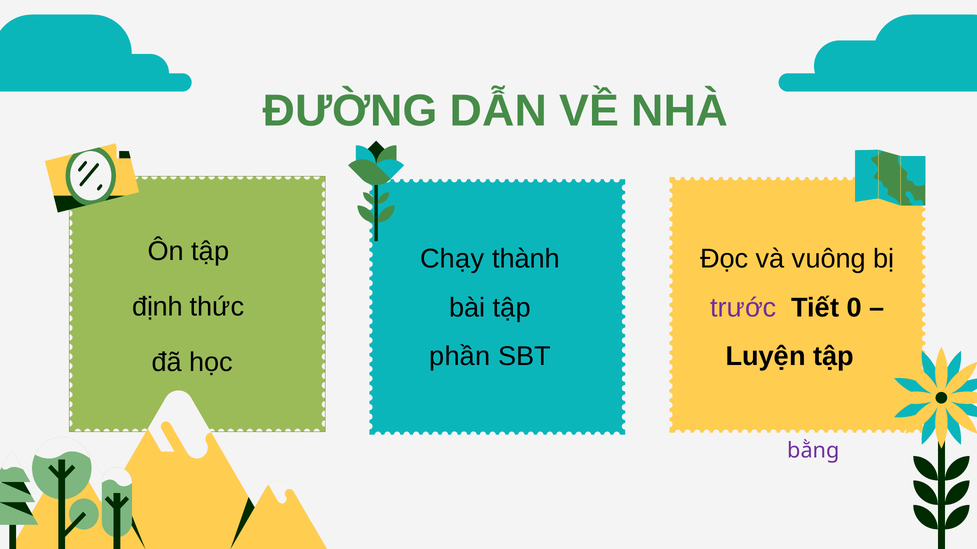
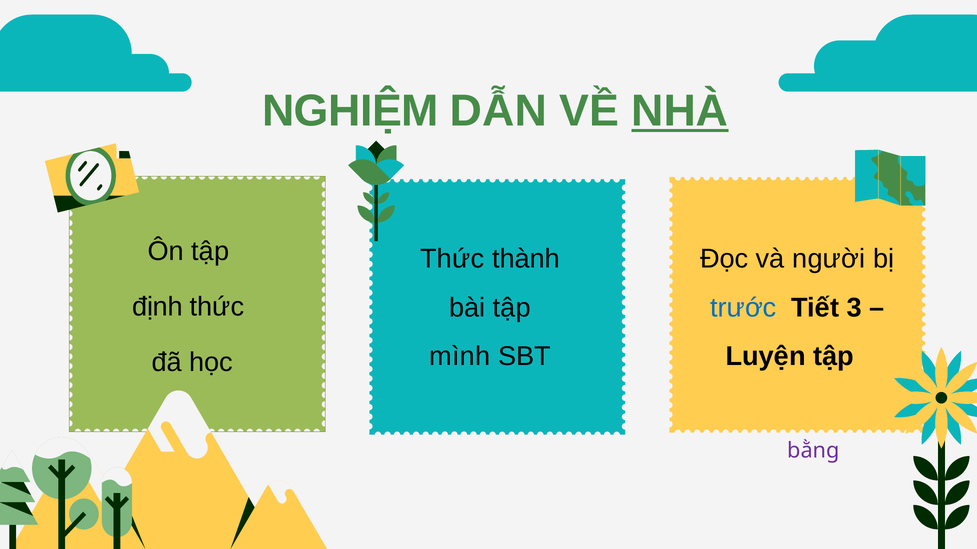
ĐƯỜNG: ĐƯỜNG -> NGHIỆM
NHÀ underline: none -> present
Chạy at (452, 259): Chạy -> Thức
vuông: vuông -> người
trước colour: purple -> blue
0: 0 -> 3
phần: phần -> mình
